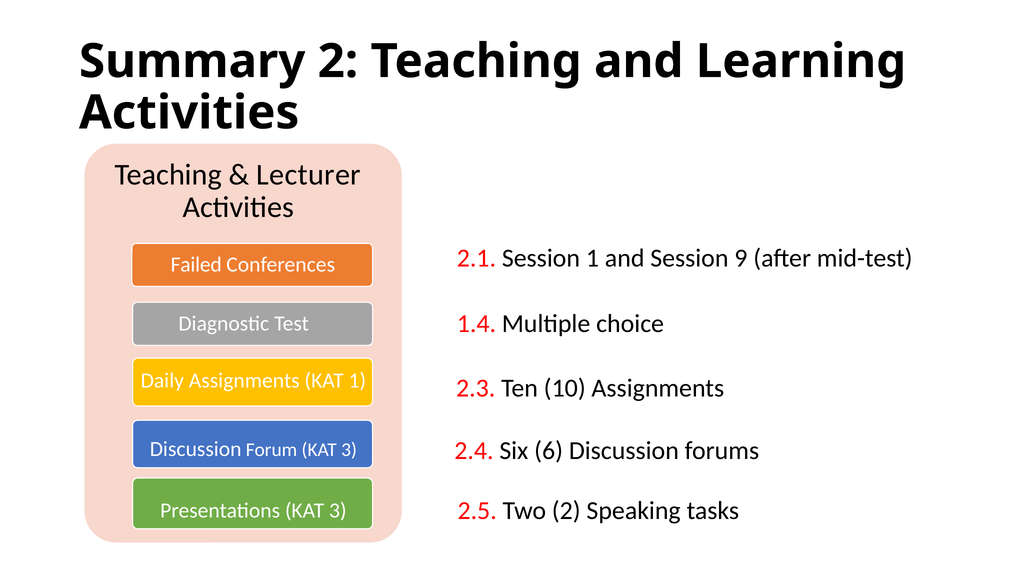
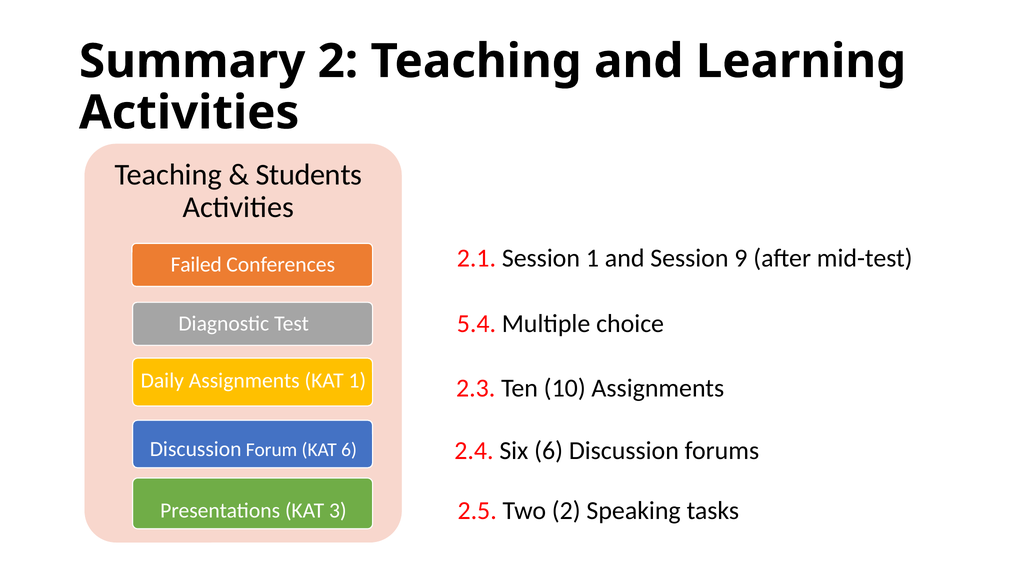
Lecturer: Lecturer -> Students
1.4: 1.4 -> 5.4
Forum KAT 3: 3 -> 6
